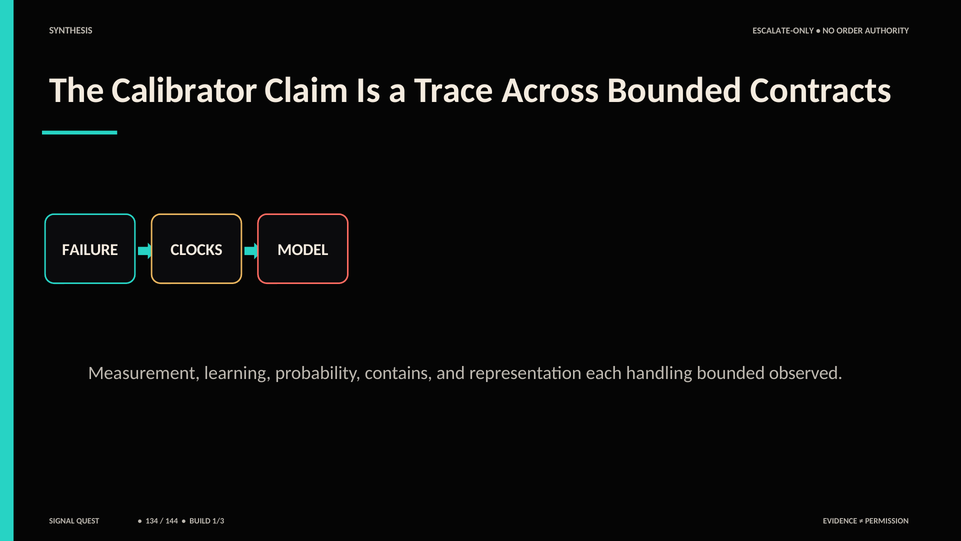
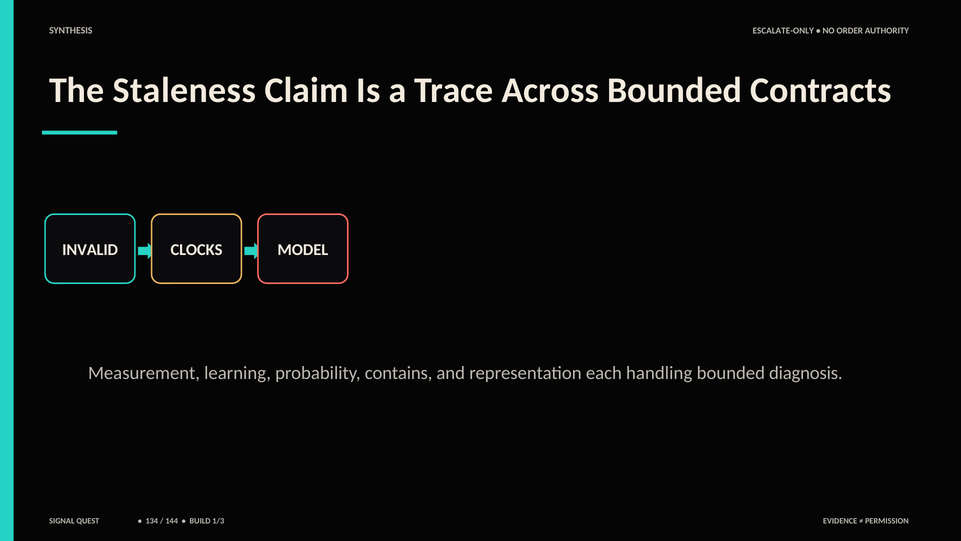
Calibrator: Calibrator -> Staleness
FAILURE: FAILURE -> INVALID
observed: observed -> diagnosis
